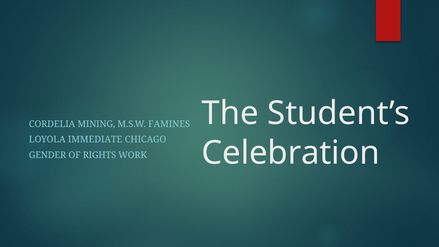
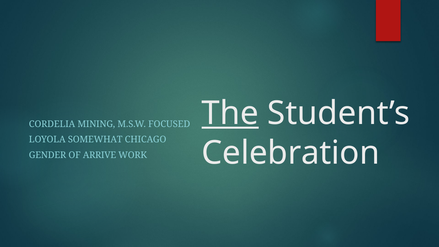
The underline: none -> present
FAMINES: FAMINES -> FOCUSED
IMMEDIATE: IMMEDIATE -> SOMEWHAT
RIGHTS: RIGHTS -> ARRIVE
